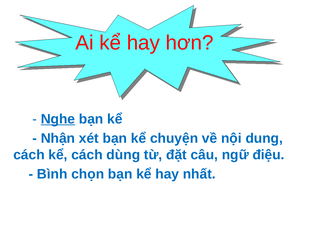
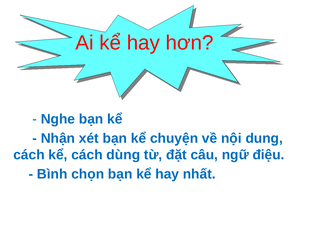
Nghe underline: present -> none
